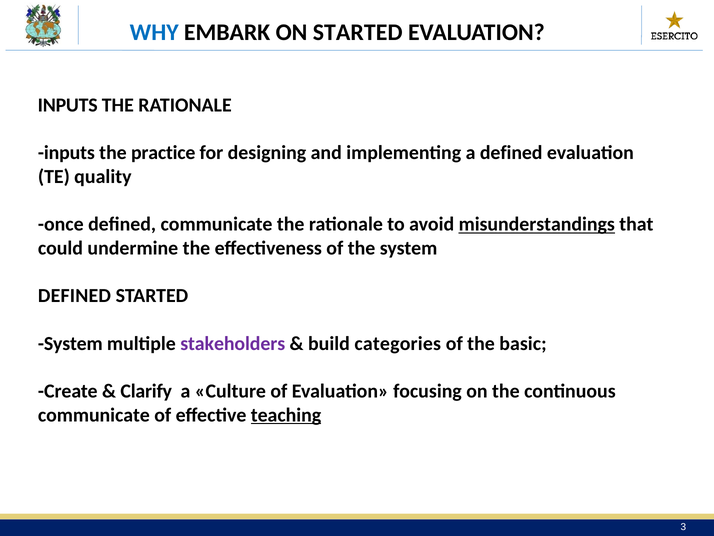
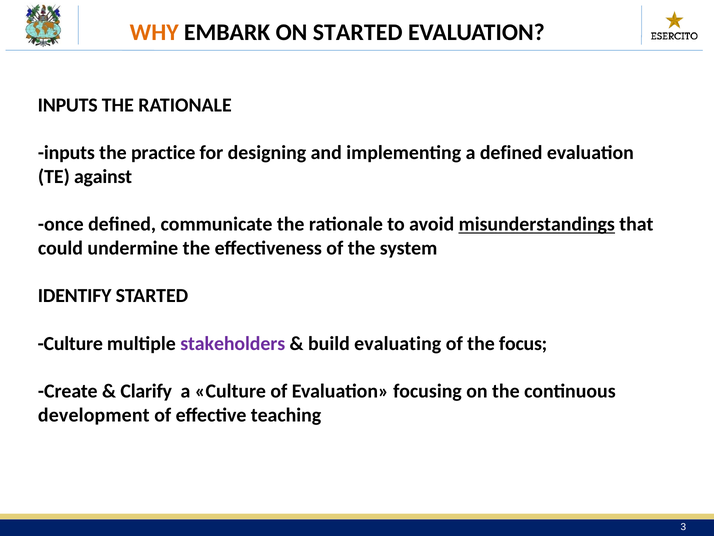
WHY colour: blue -> orange
quality: quality -> against
DEFINED at (74, 296): DEFINED -> IDENTIFY
System at (70, 343): System -> Culture
categories: categories -> evaluating
basic: basic -> focus
communicate at (94, 415): communicate -> development
teaching underline: present -> none
